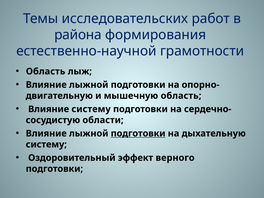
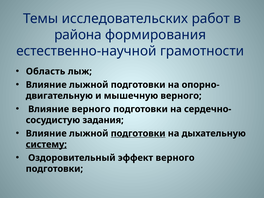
мышечную область: область -> верного
Влияние систему: систему -> верного
области: области -> задания
систему at (46, 144) underline: none -> present
